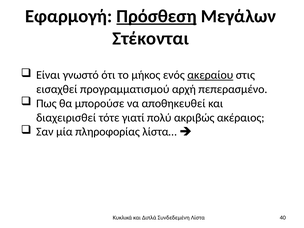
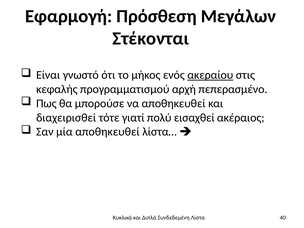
Πρόσθεση underline: present -> none
εισαχθεί: εισαχθεί -> κεφαλής
ακριβώς: ακριβώς -> εισαχθεί
μία πληροφορίας: πληροφορίας -> αποθηκευθεί
